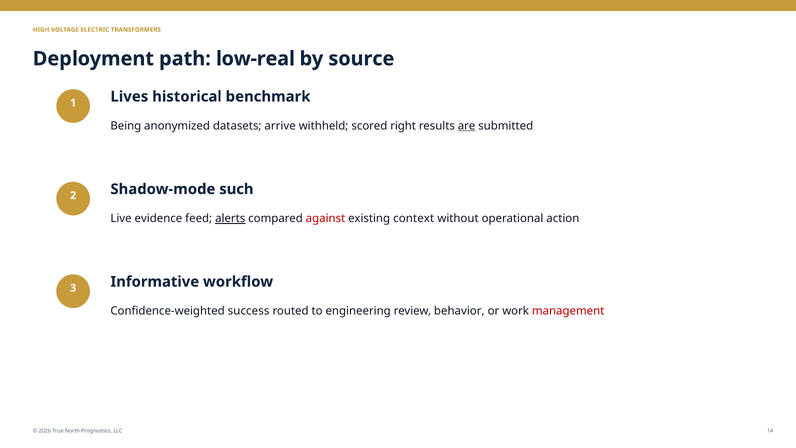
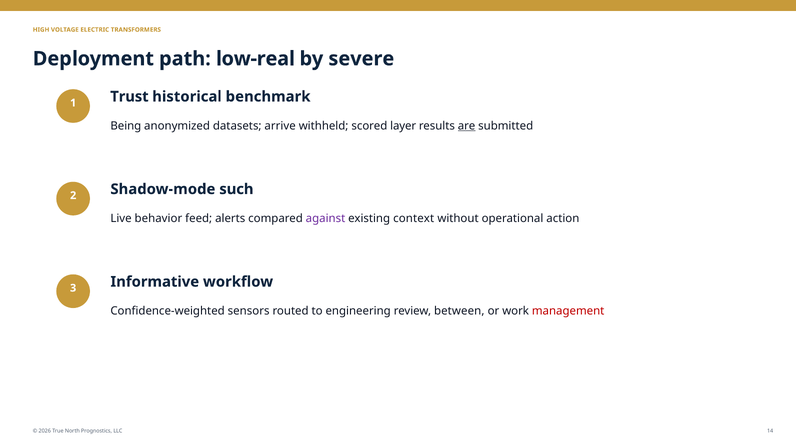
source: source -> severe
Lives: Lives -> Trust
right: right -> layer
evidence: evidence -> behavior
alerts underline: present -> none
against colour: red -> purple
success: success -> sensors
behavior: behavior -> between
